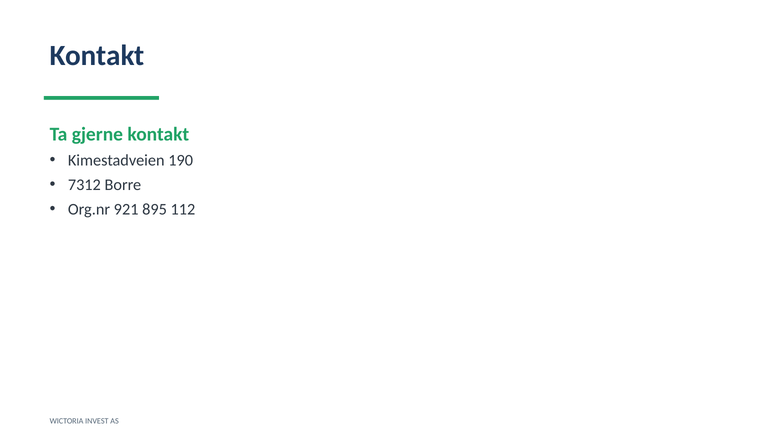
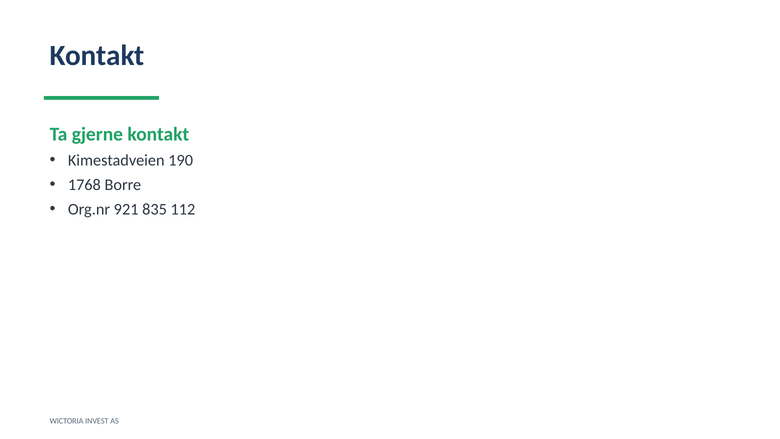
7312: 7312 -> 1768
895: 895 -> 835
